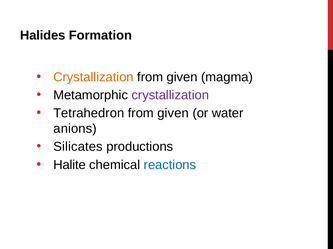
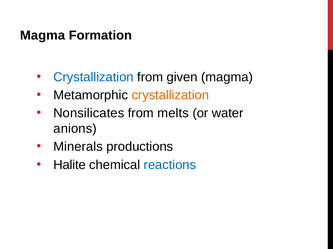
Halides at (43, 36): Halides -> Magma
Crystallization at (93, 77) colour: orange -> blue
crystallization at (170, 95) colour: purple -> orange
Tetrahedron: Tetrahedron -> Nonsilicates
given at (173, 114): given -> melts
Silicates: Silicates -> Minerals
